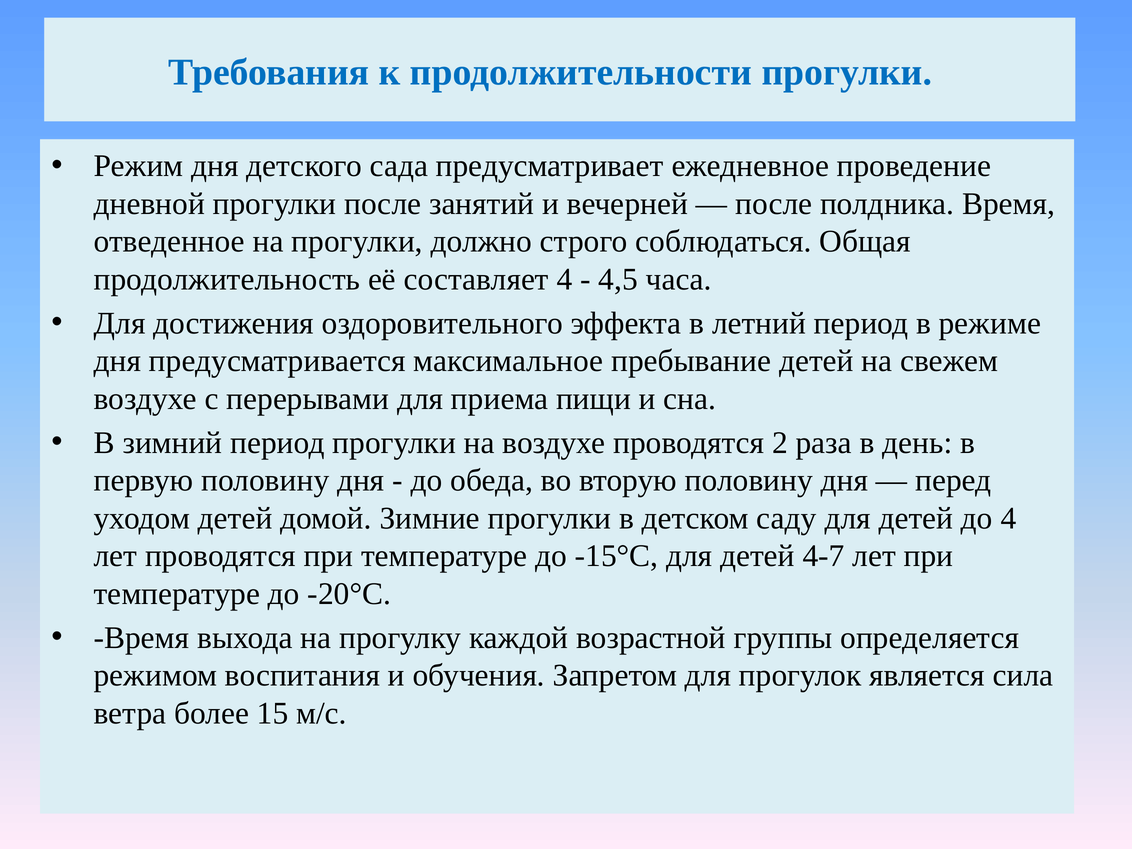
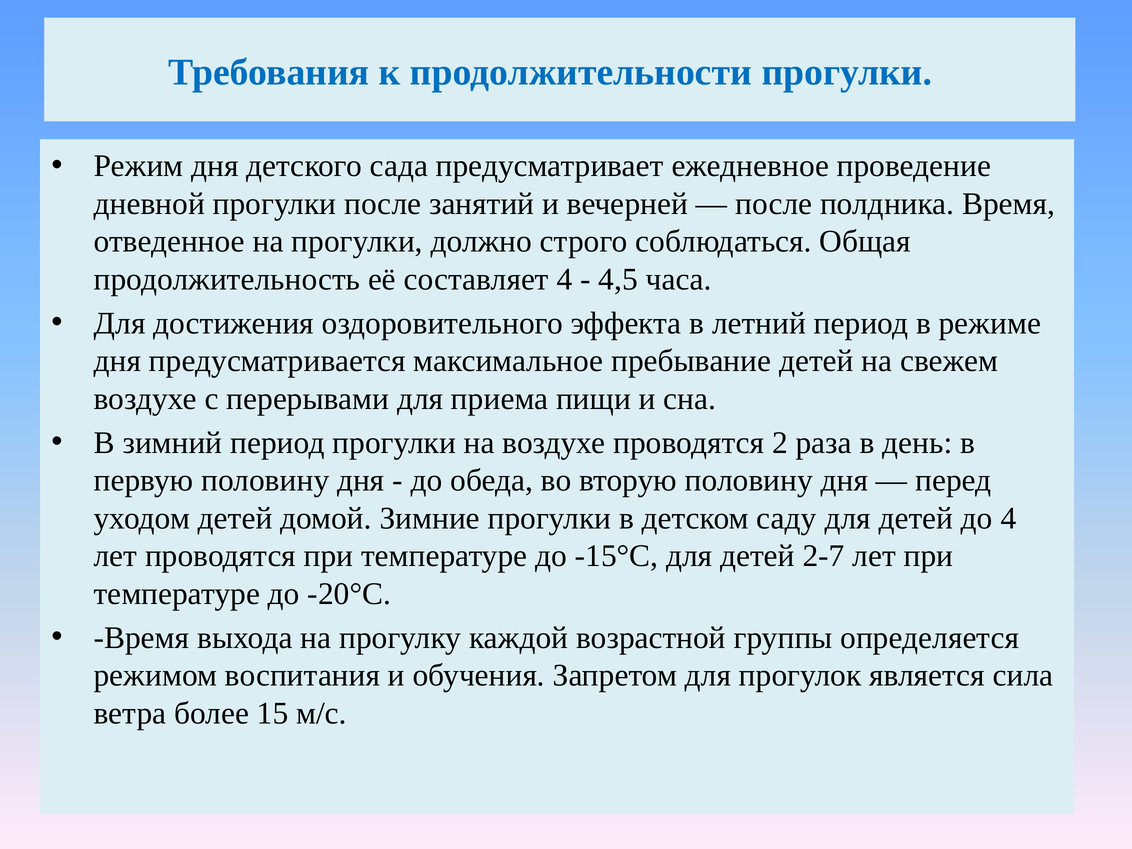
4-7: 4-7 -> 2-7
